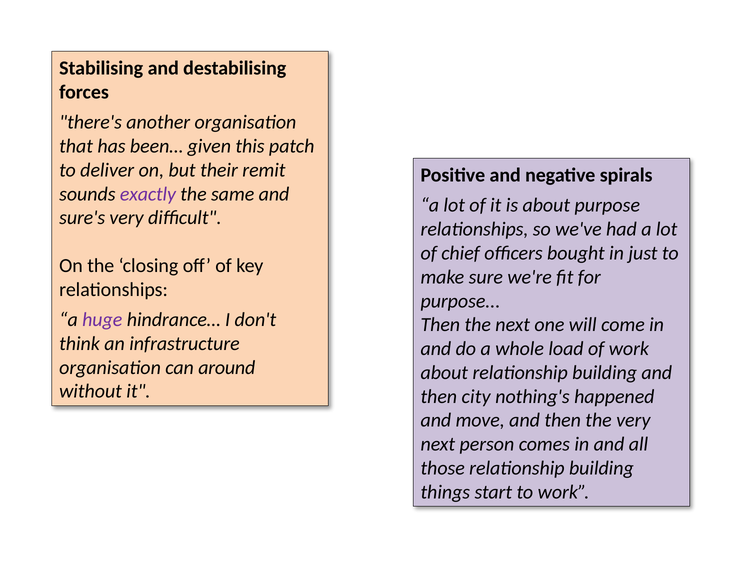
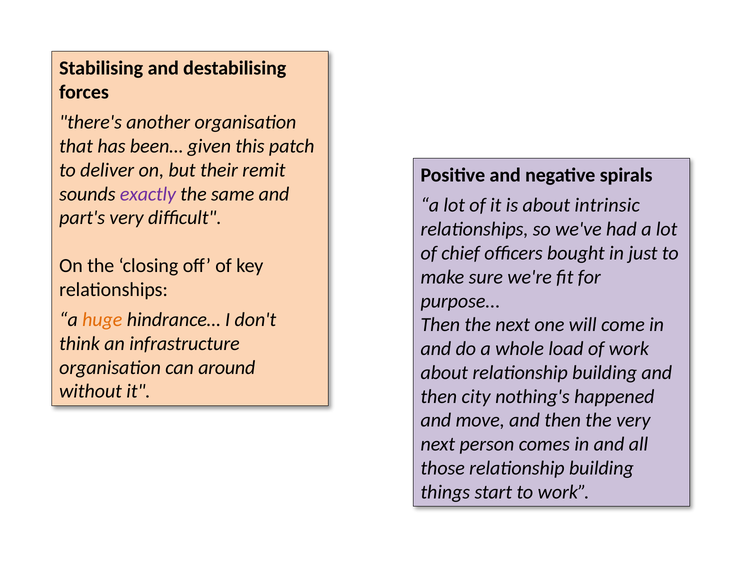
about purpose: purpose -> intrinsic
sure's: sure's -> part's
huge colour: purple -> orange
